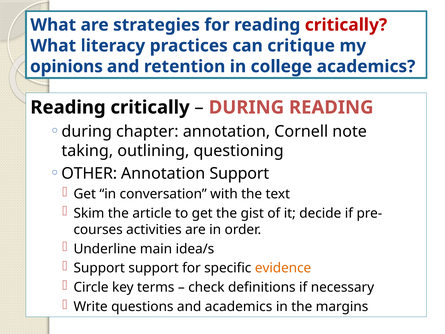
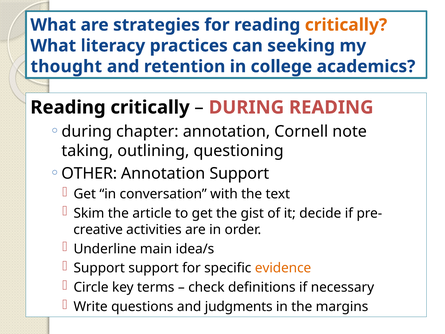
critically at (346, 25) colour: red -> orange
critique: critique -> seeking
opinions: opinions -> thought
courses: courses -> creative
and academics: academics -> judgments
